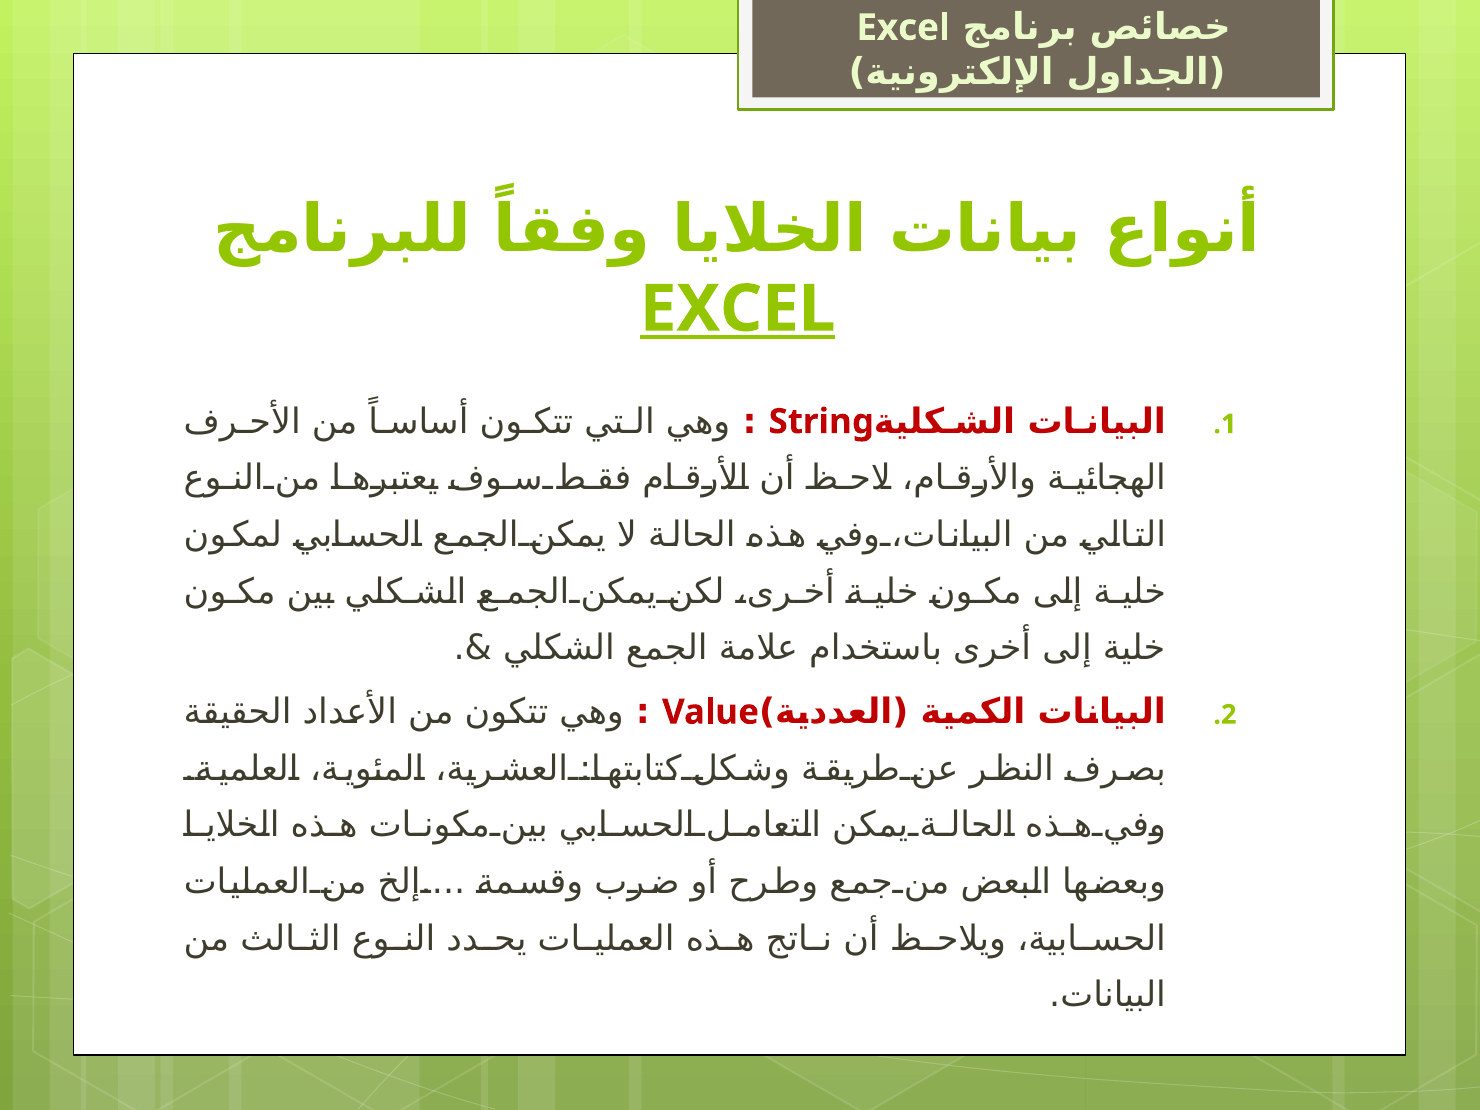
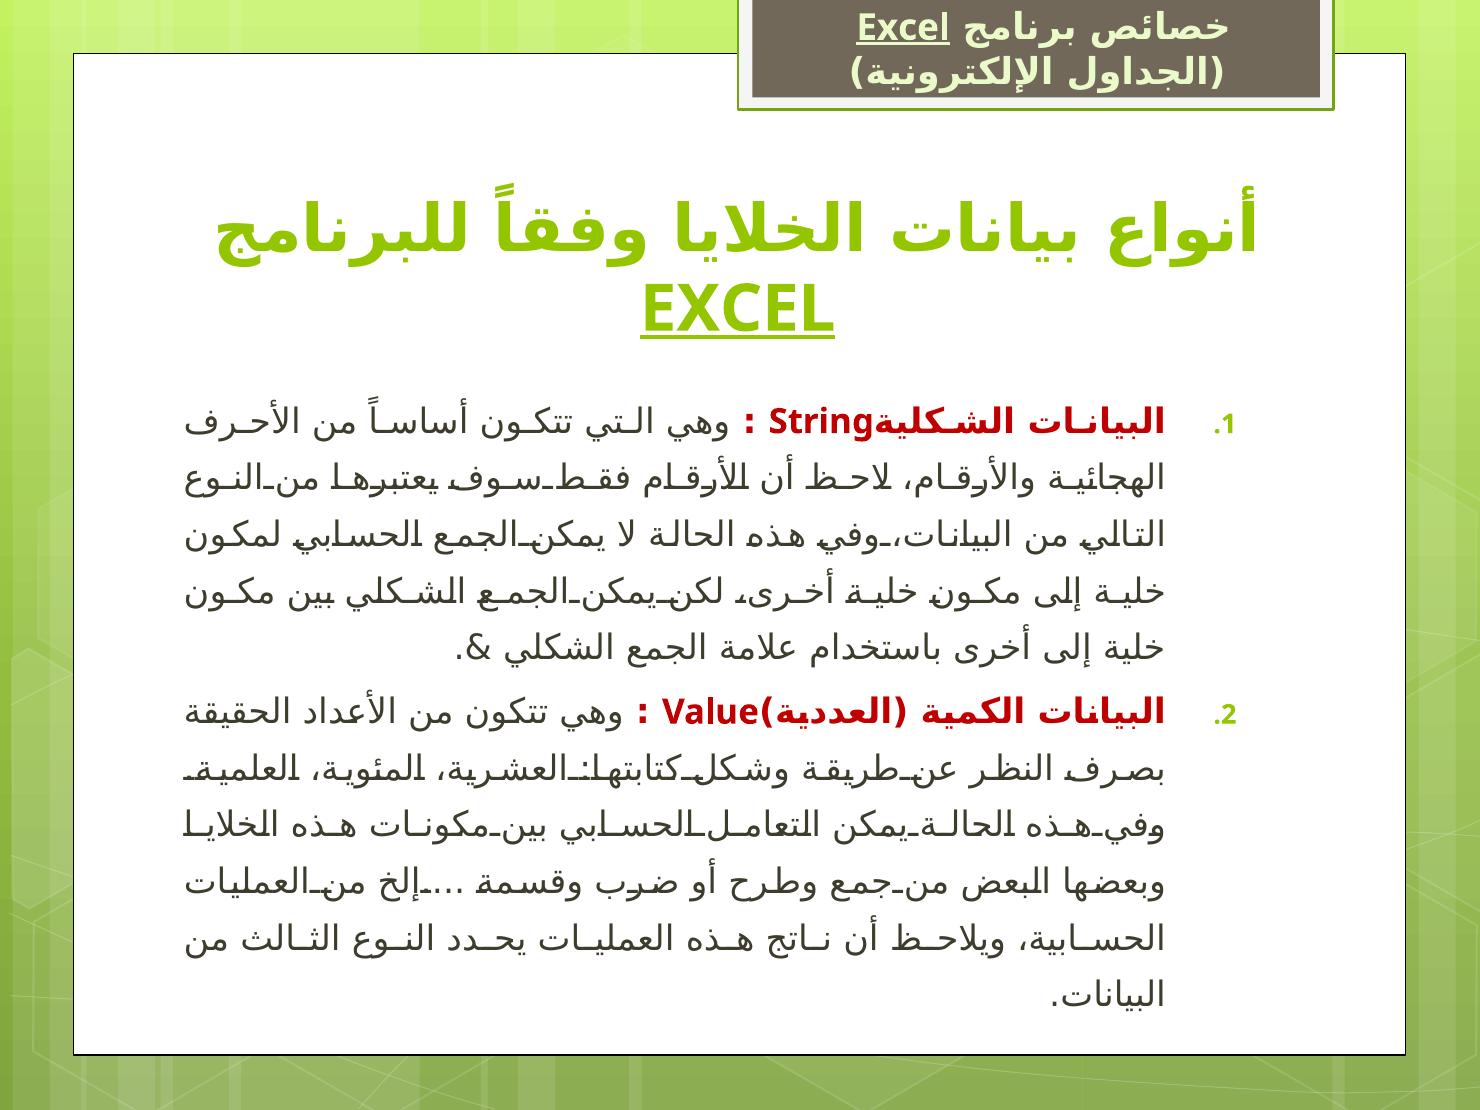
Excel at (903, 28) underline: none -> present
